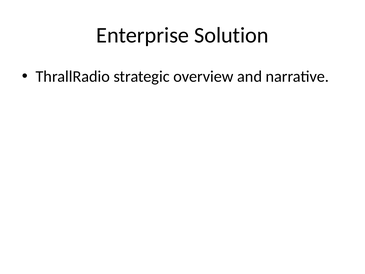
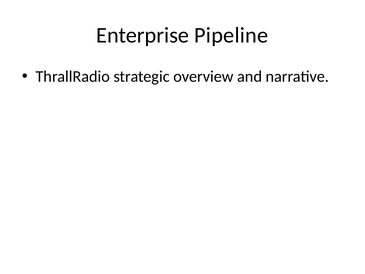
Solution: Solution -> Pipeline
